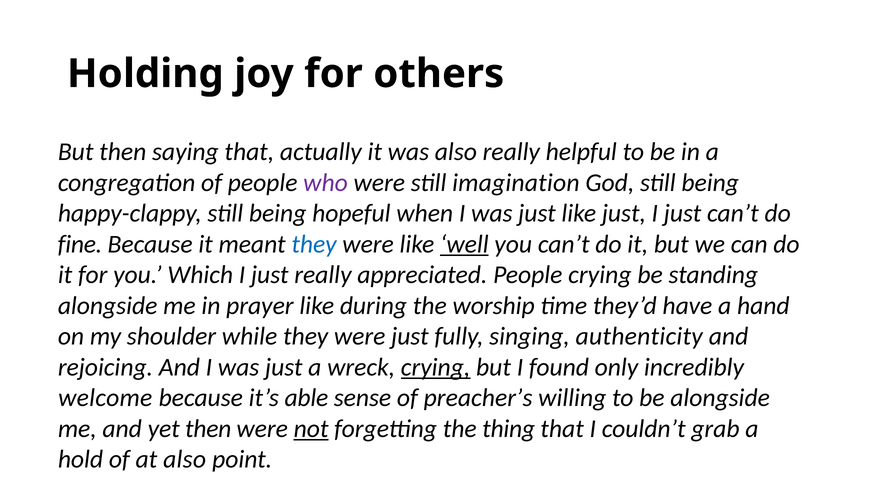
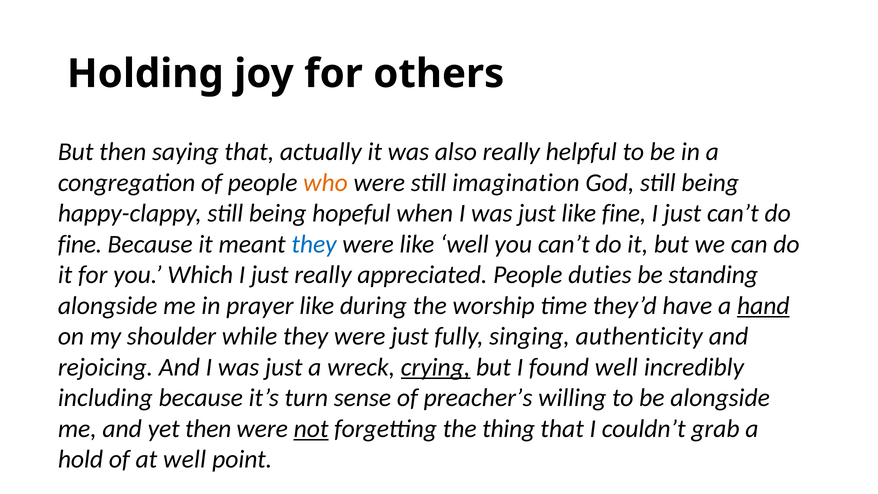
who colour: purple -> orange
like just: just -> fine
well at (464, 244) underline: present -> none
People crying: crying -> duties
hand underline: none -> present
found only: only -> well
welcome: welcome -> including
able: able -> turn
at also: also -> well
